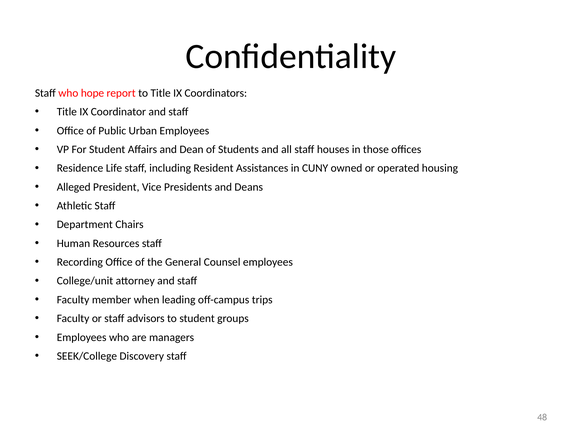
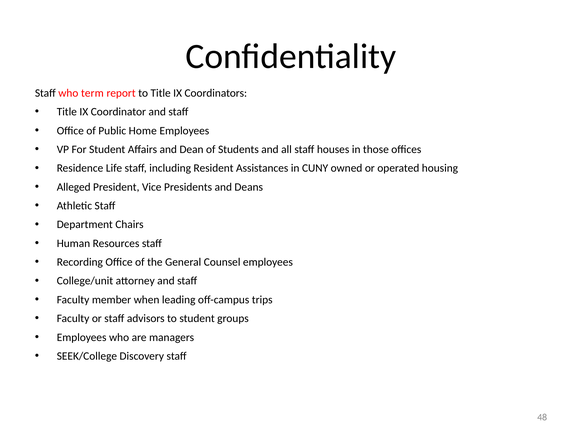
hope: hope -> term
Urban: Urban -> Home
